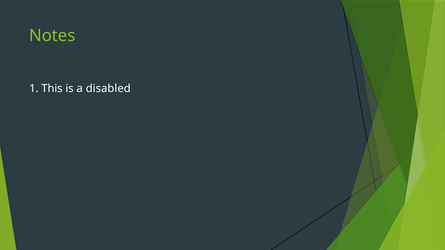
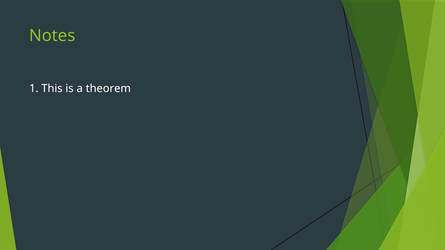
disabled: disabled -> theorem
